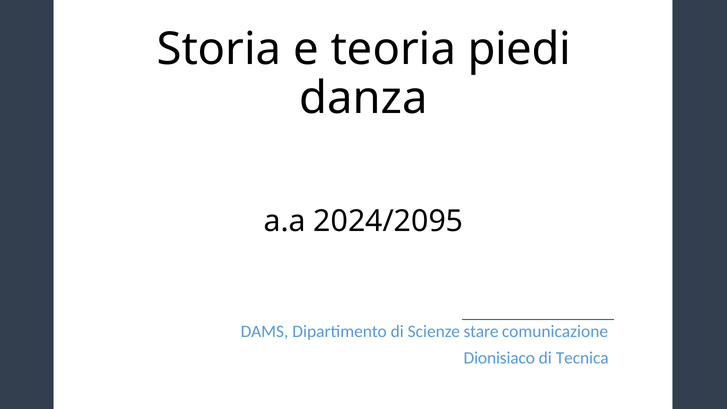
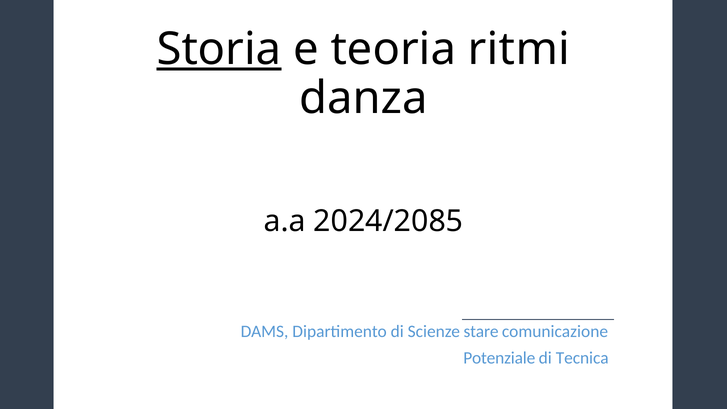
Storia underline: none -> present
piedi: piedi -> ritmi
2024/2095: 2024/2095 -> 2024/2085
Dionisiaco: Dionisiaco -> Potenziale
